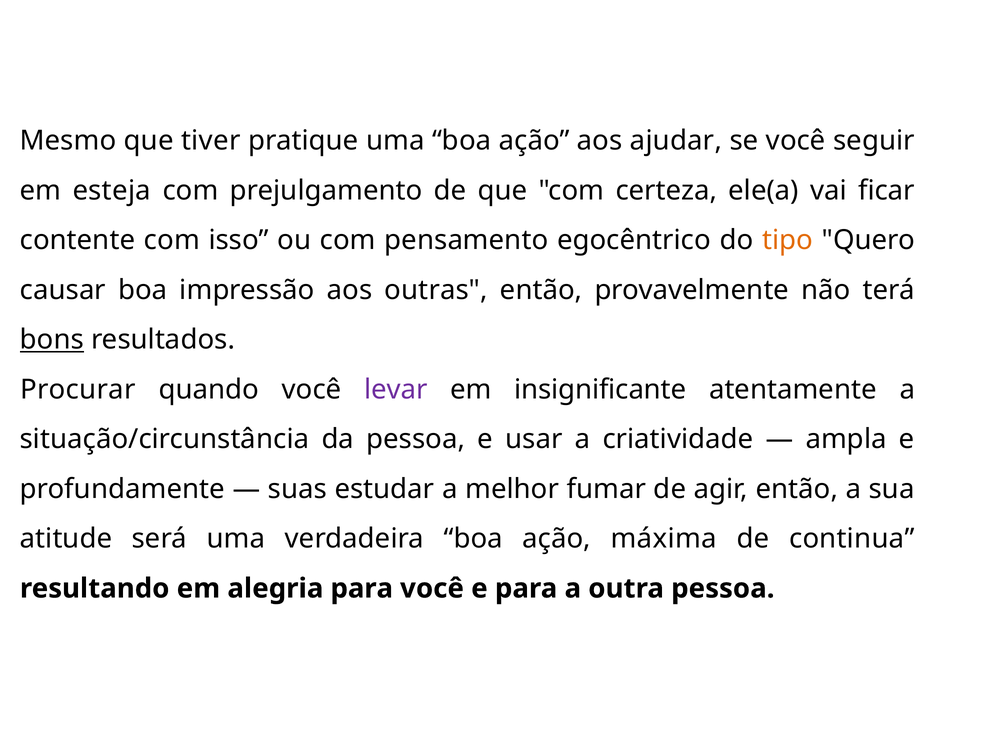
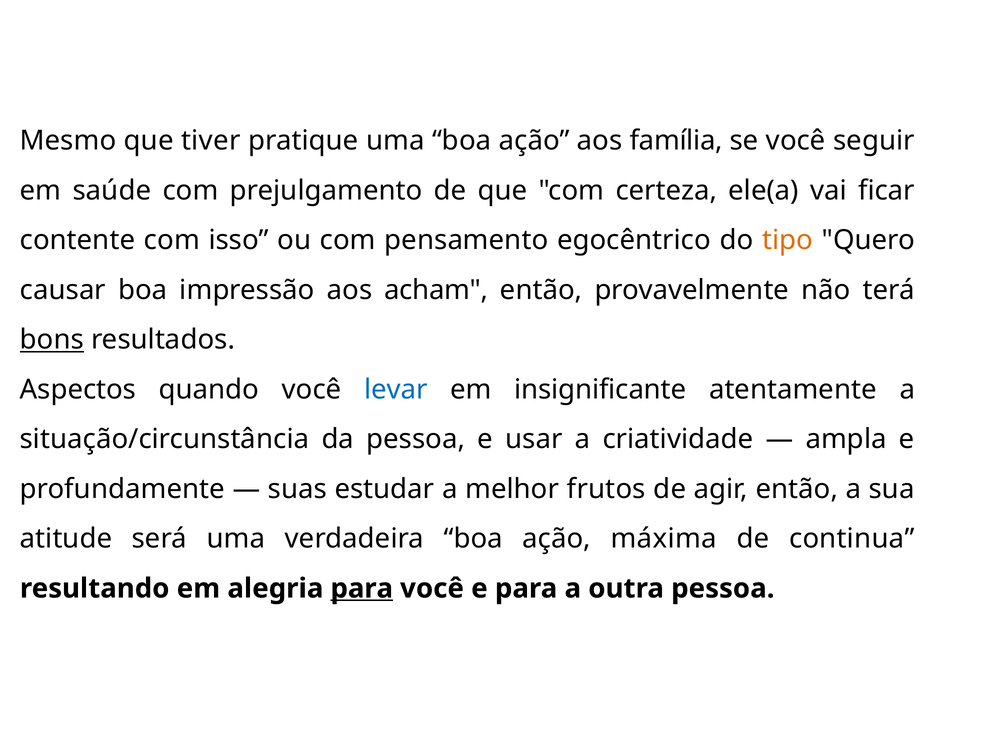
ajudar: ajudar -> família
esteja: esteja -> saúde
outras: outras -> acham
Procurar: Procurar -> Aspectos
levar colour: purple -> blue
fumar: fumar -> frutos
para at (362, 588) underline: none -> present
